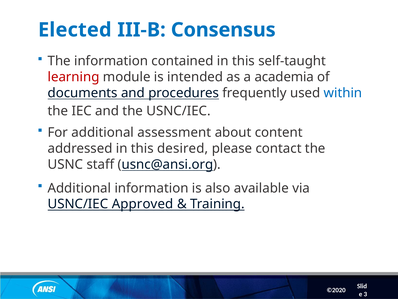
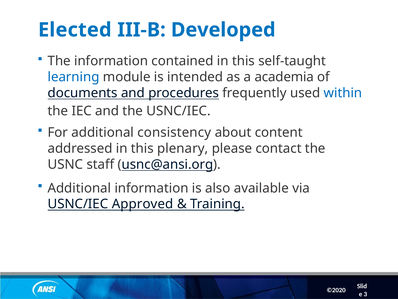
Consensus: Consensus -> Developed
learning colour: red -> blue
assessment: assessment -> consistency
desired: desired -> plenary
